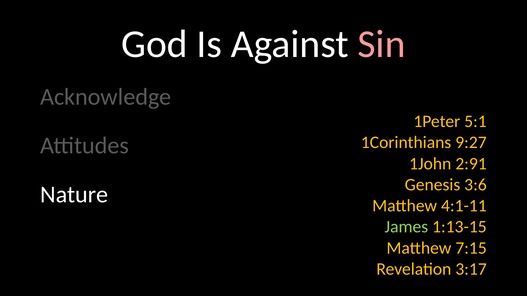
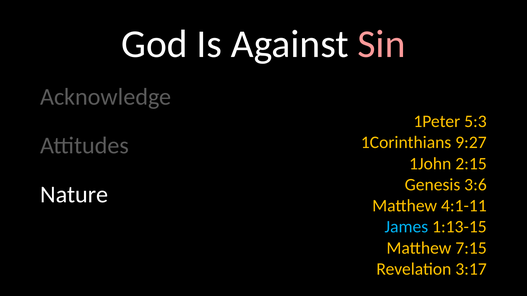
5:1: 5:1 -> 5:3
2:91: 2:91 -> 2:15
James colour: light green -> light blue
